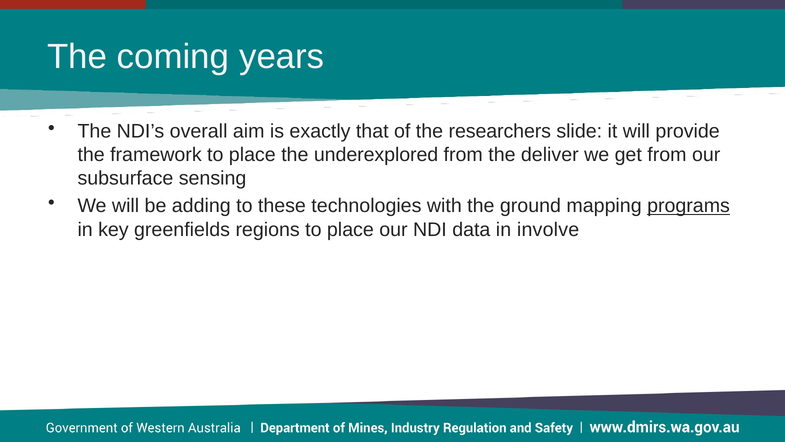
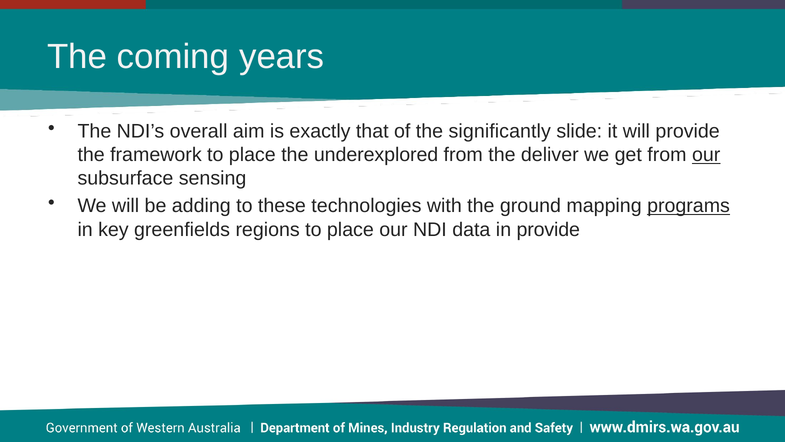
researchers: researchers -> significantly
our at (706, 155) underline: none -> present
in involve: involve -> provide
